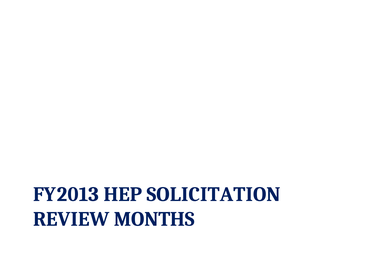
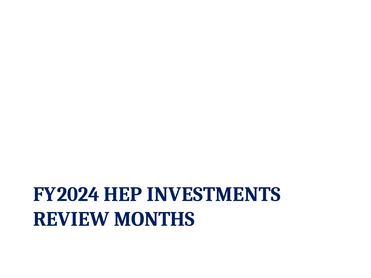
2013: 2013 -> 2024
SOLICITATION: SOLICITATION -> INVESTMENTS
